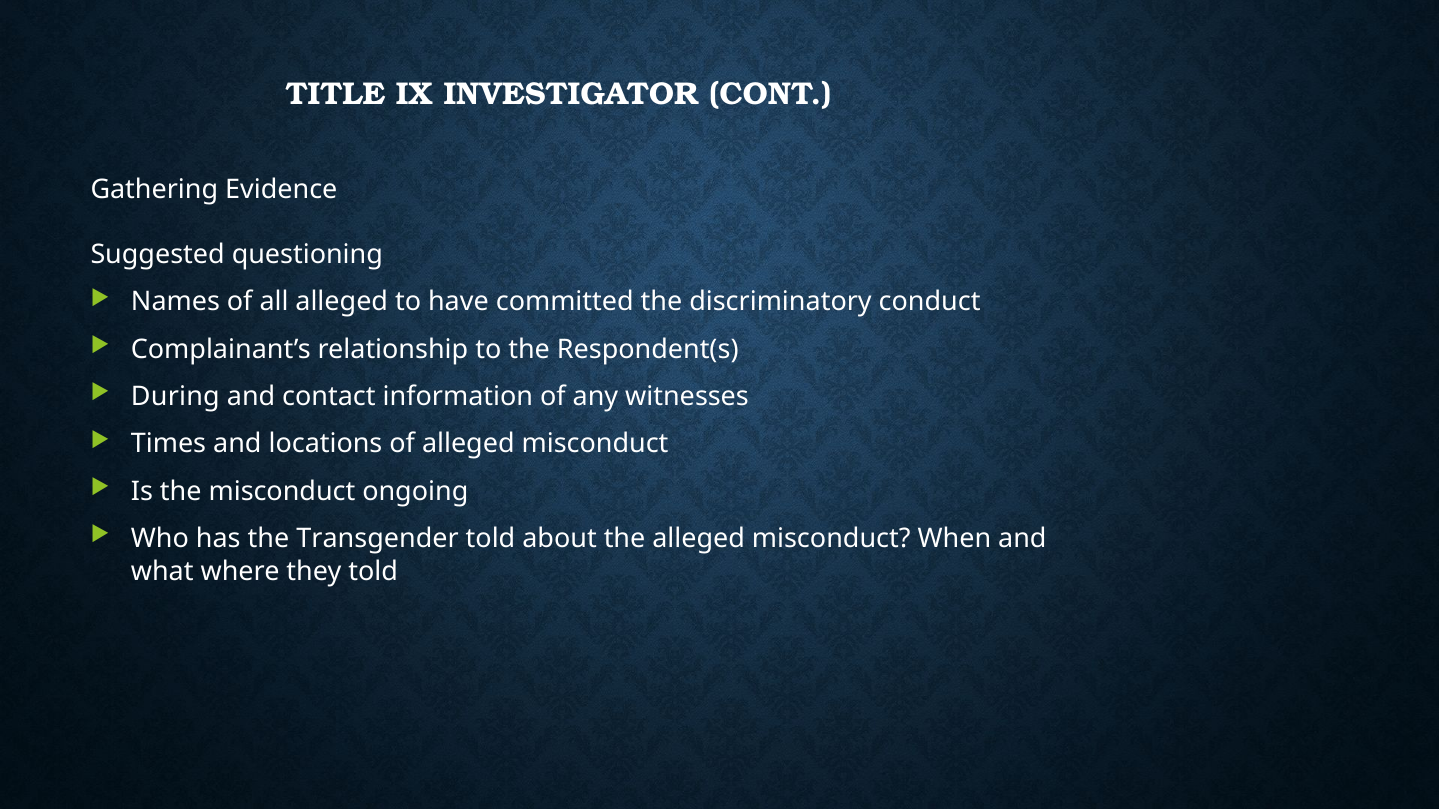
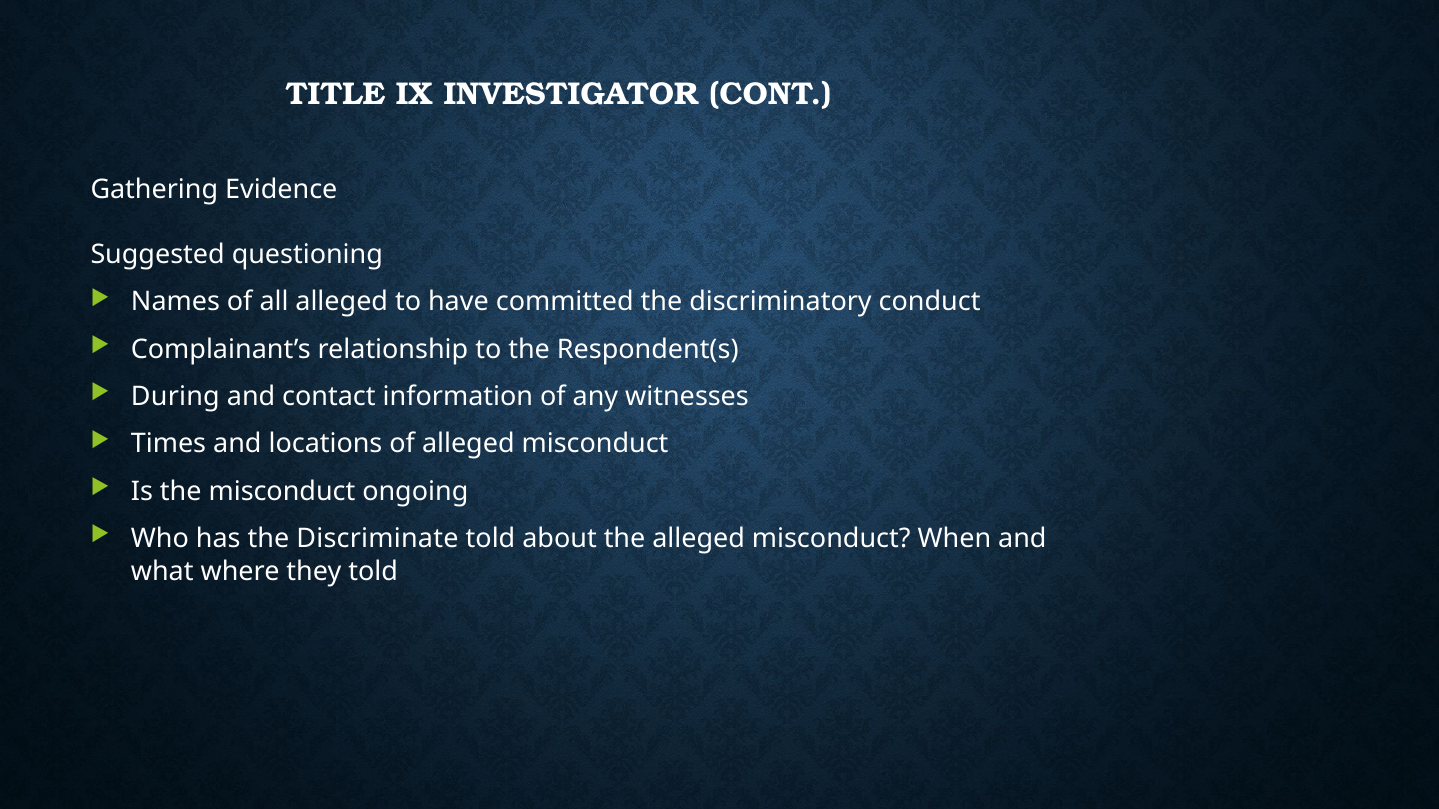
Transgender: Transgender -> Discriminate
